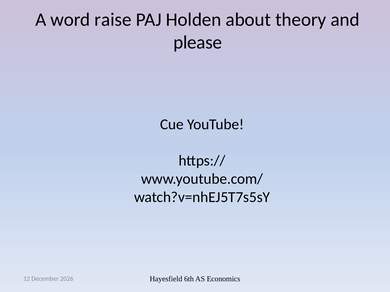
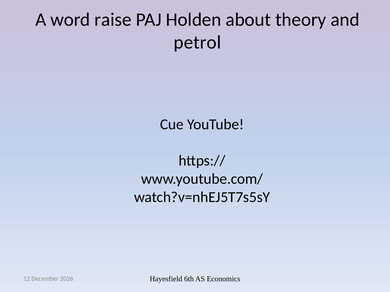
please: please -> petrol
